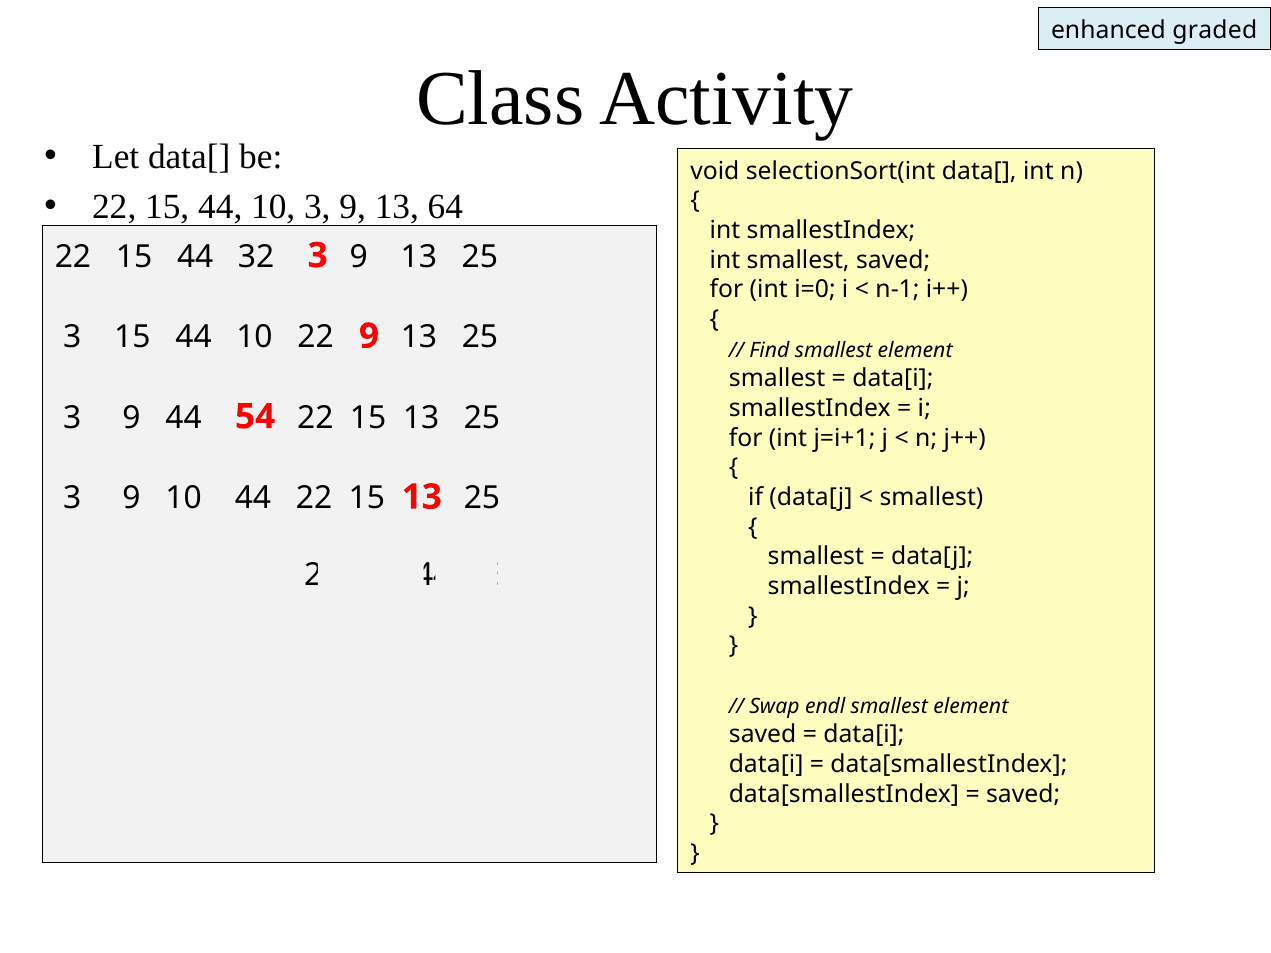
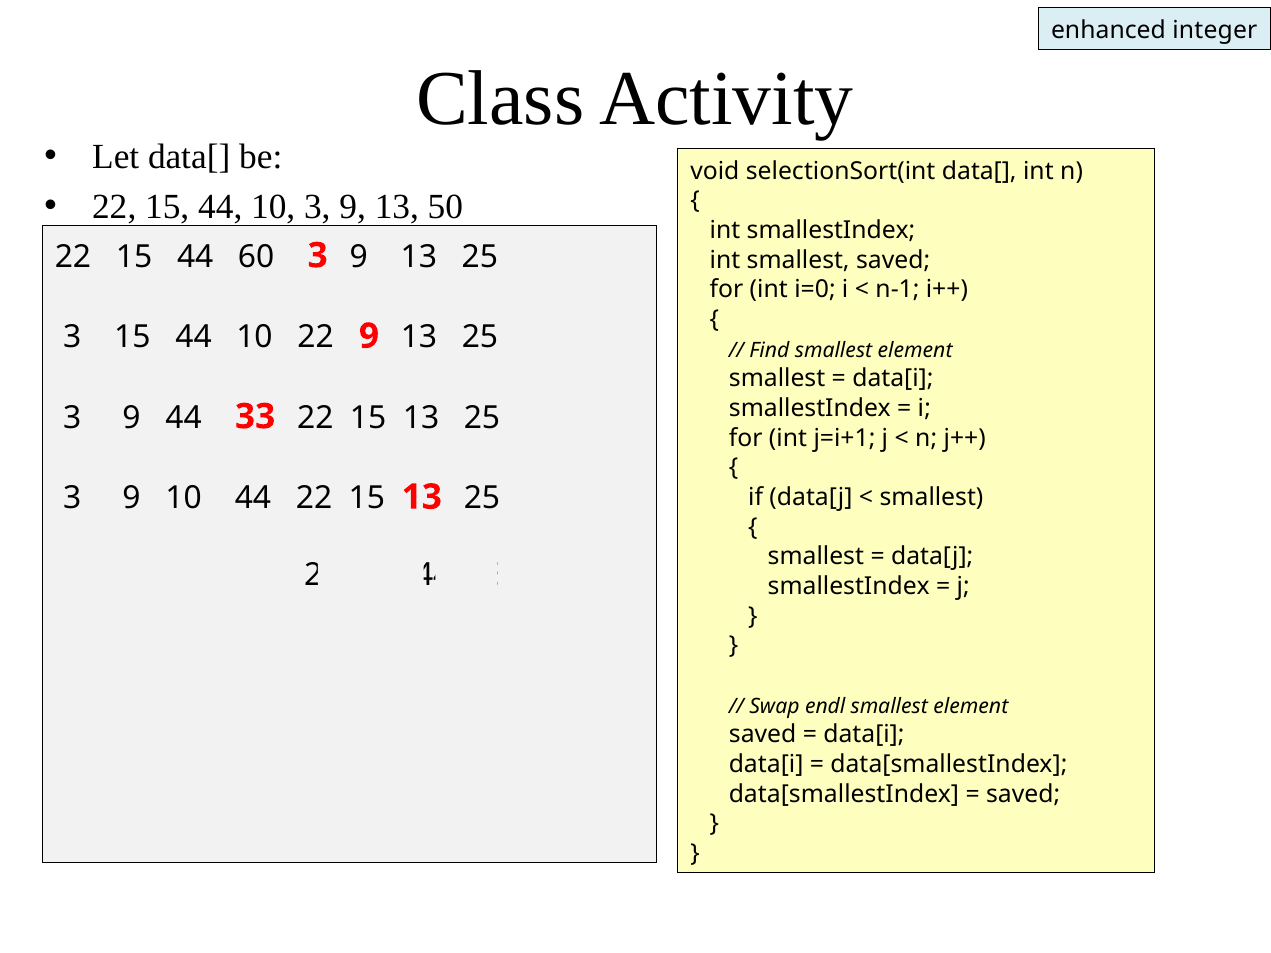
graded: graded -> integer
64: 64 -> 50
32: 32 -> 60
54: 54 -> 33
